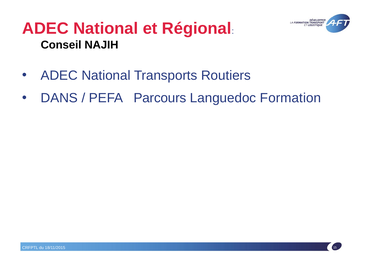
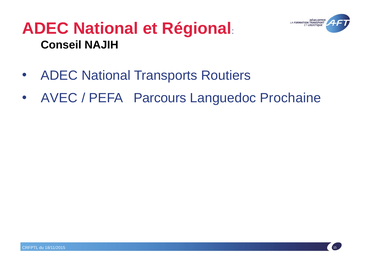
DANS: DANS -> AVEC
Formation: Formation -> Prochaine
